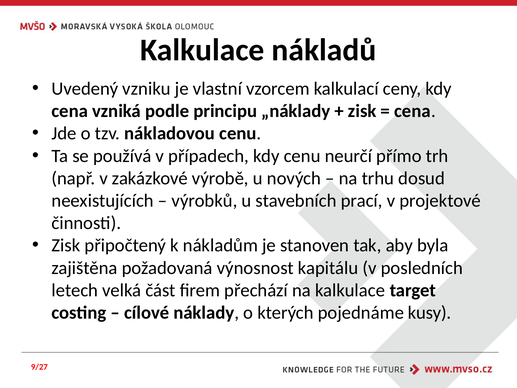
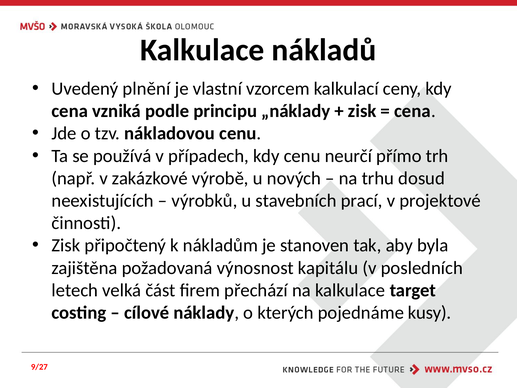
vzniku: vzniku -> plnění
